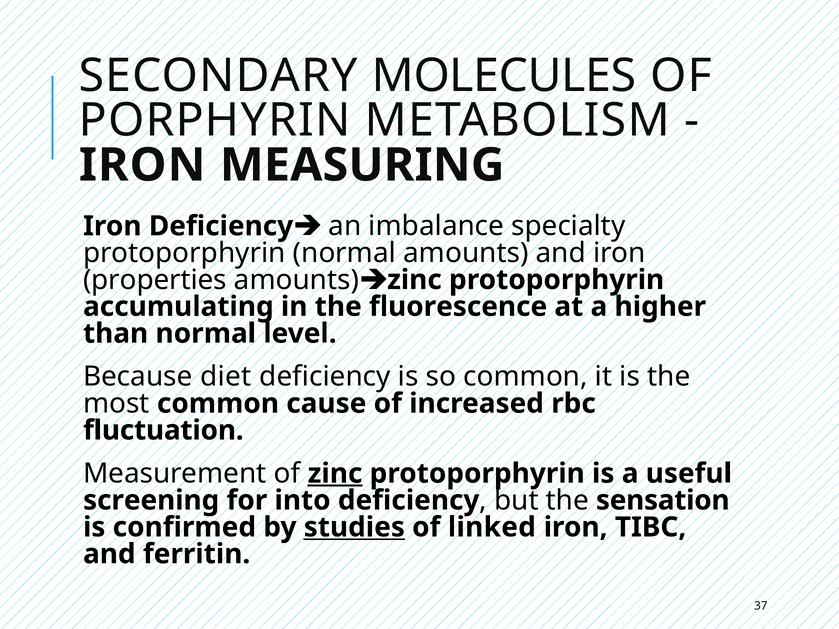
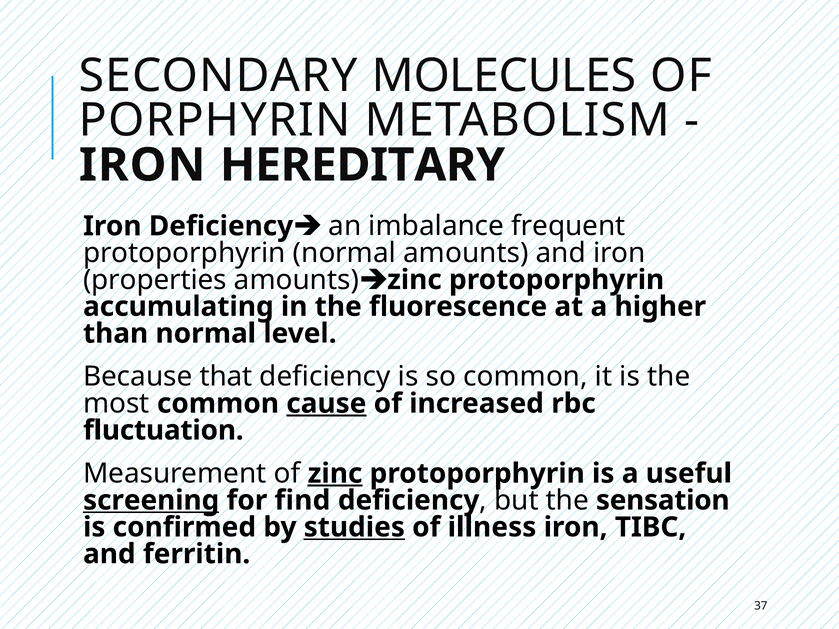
MEASURING: MEASURING -> HEREDITARY
specialty: specialty -> frequent
diet: diet -> that
cause underline: none -> present
screening underline: none -> present
into: into -> find
linked: linked -> illness
